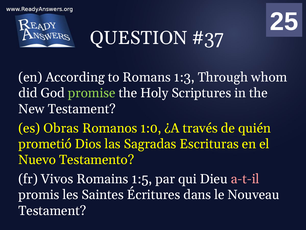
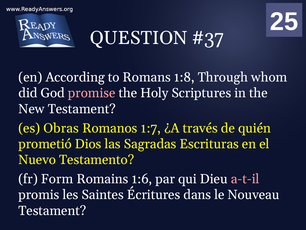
1:3: 1:3 -> 1:8
promise colour: light green -> pink
1:0: 1:0 -> 1:7
Vivos: Vivos -> Form
1:5: 1:5 -> 1:6
